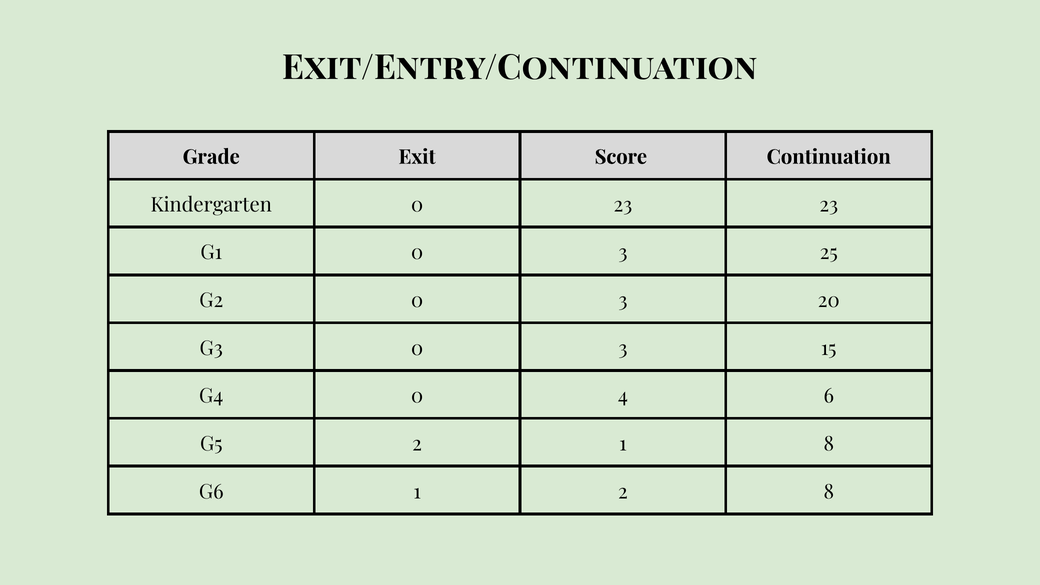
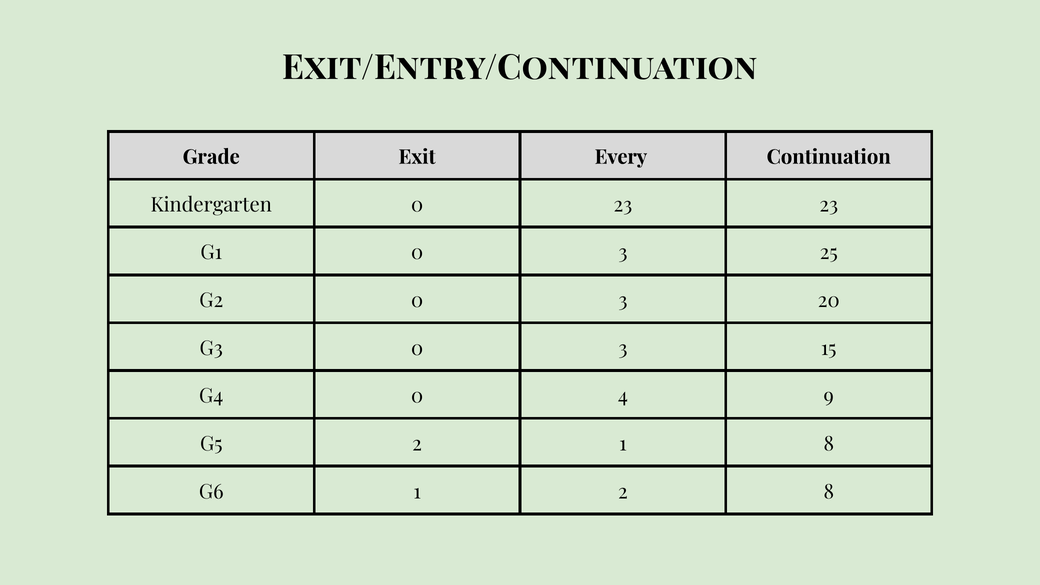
Score: Score -> Every
6: 6 -> 9
